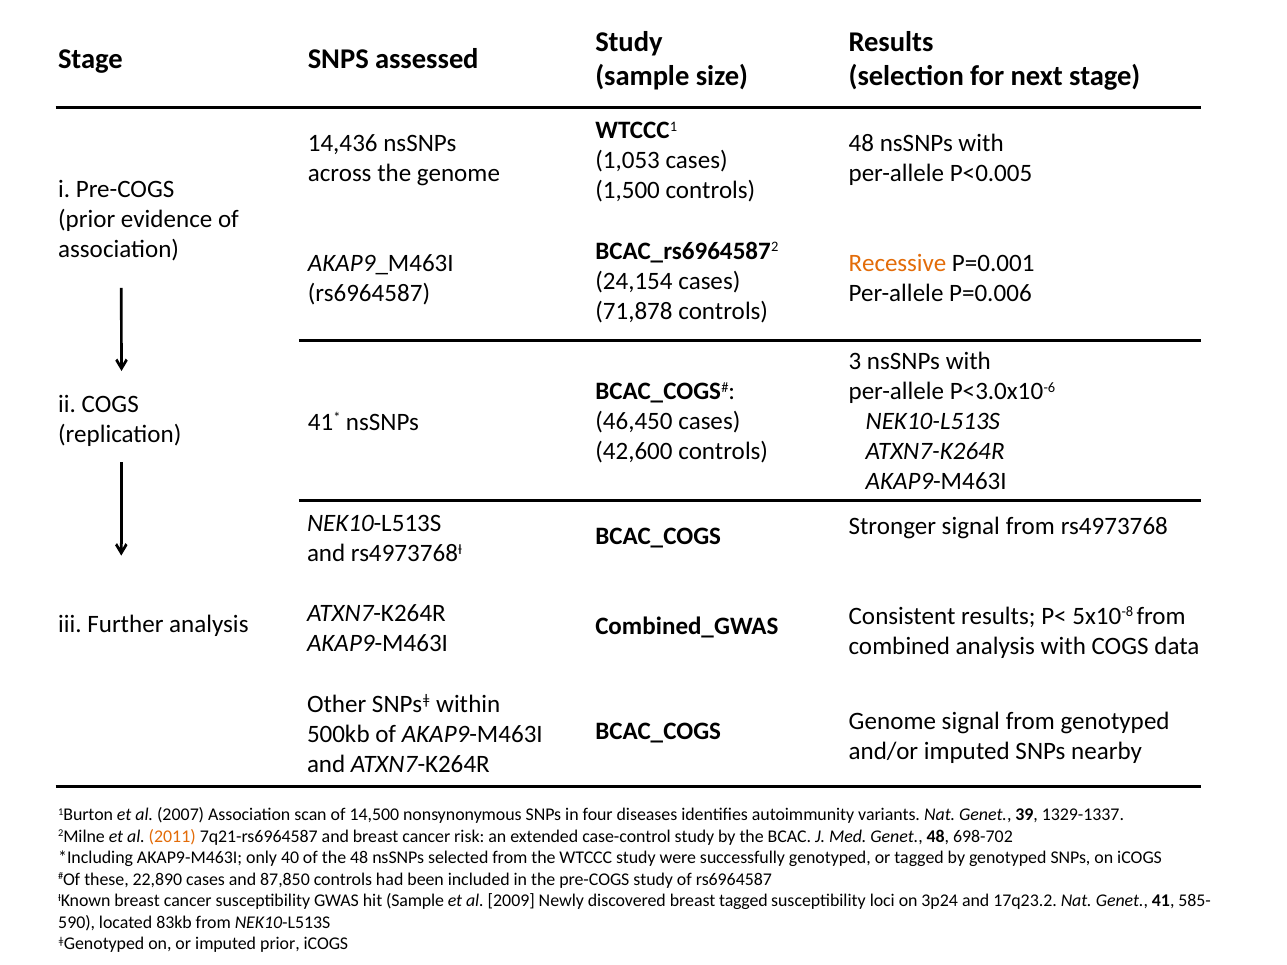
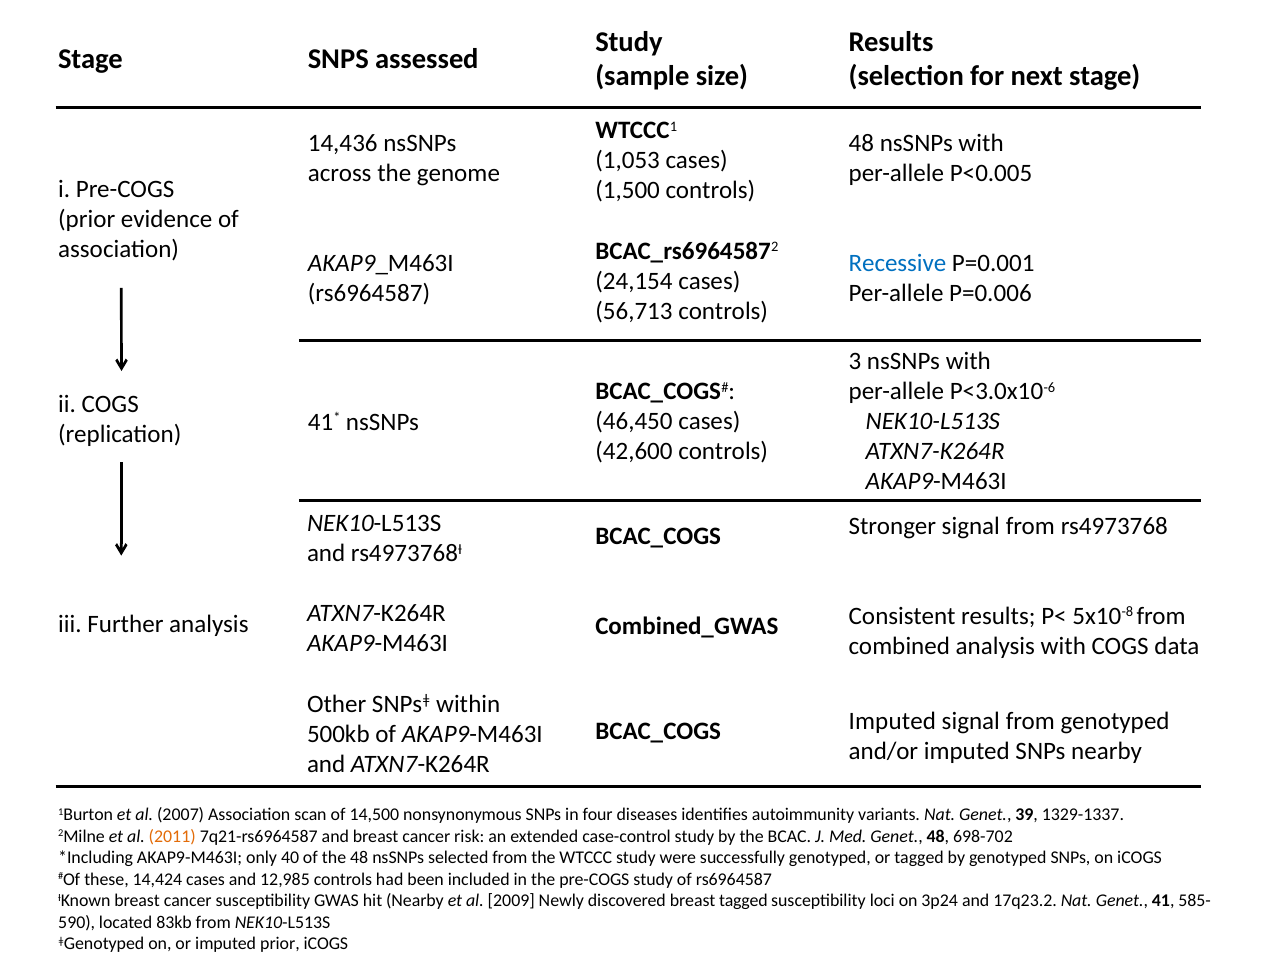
Recessive colour: orange -> blue
71,878: 71,878 -> 56,713
Genome at (892, 721): Genome -> Imputed
22,890: 22,890 -> 14,424
87,850: 87,850 -> 12,985
hit Sample: Sample -> Nearby
